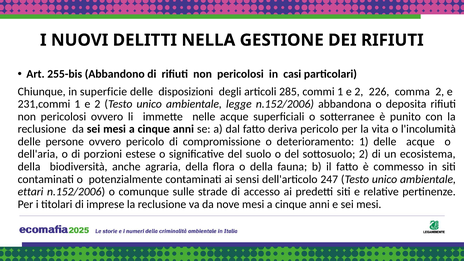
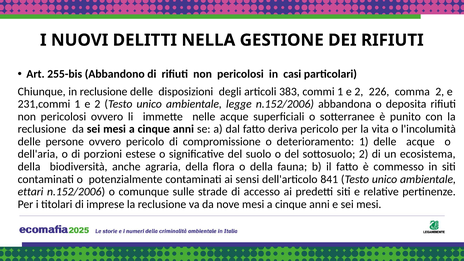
in superficie: superficie -> reclusione
285: 285 -> 383
247: 247 -> 841
